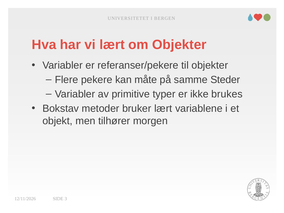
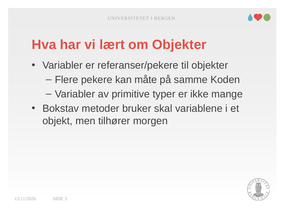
Steder: Steder -> Koden
brukes: brukes -> mange
bruker lært: lært -> skal
